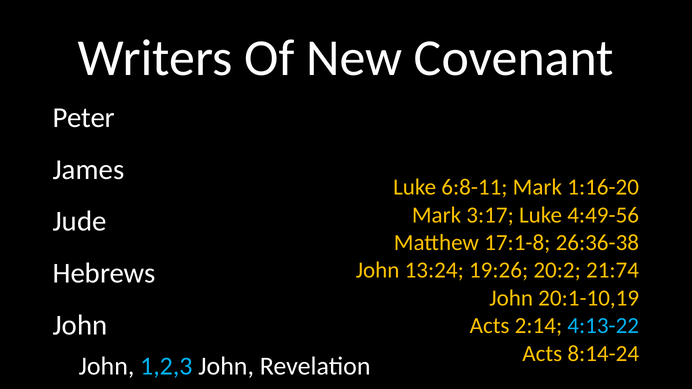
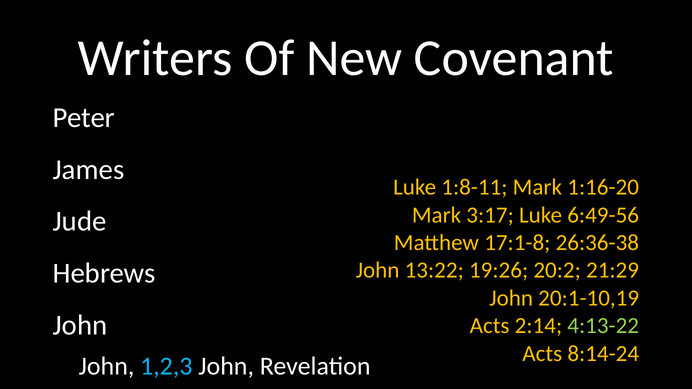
6:8-11: 6:8-11 -> 1:8-11
4:49-56: 4:49-56 -> 6:49-56
13:24: 13:24 -> 13:22
21:74: 21:74 -> 21:29
4:13-22 colour: light blue -> light green
